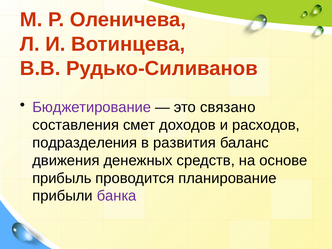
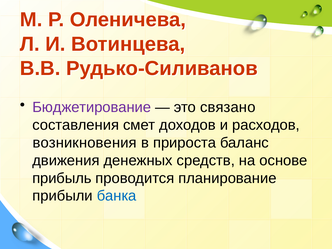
подразделения: подразделения -> возникновения
развития: развития -> прироста
банка colour: purple -> blue
